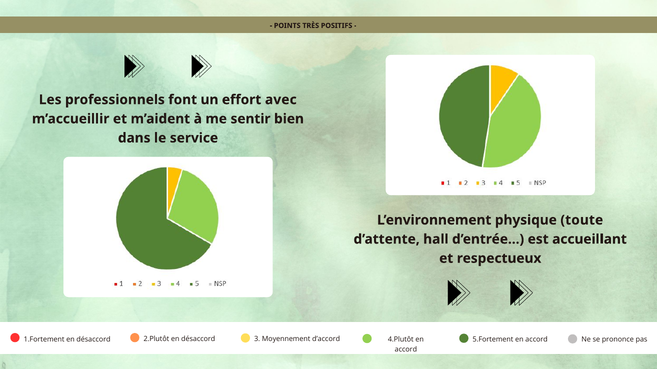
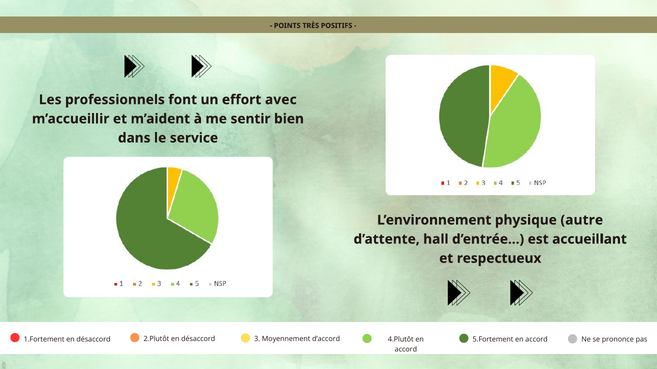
toute: toute -> autre
